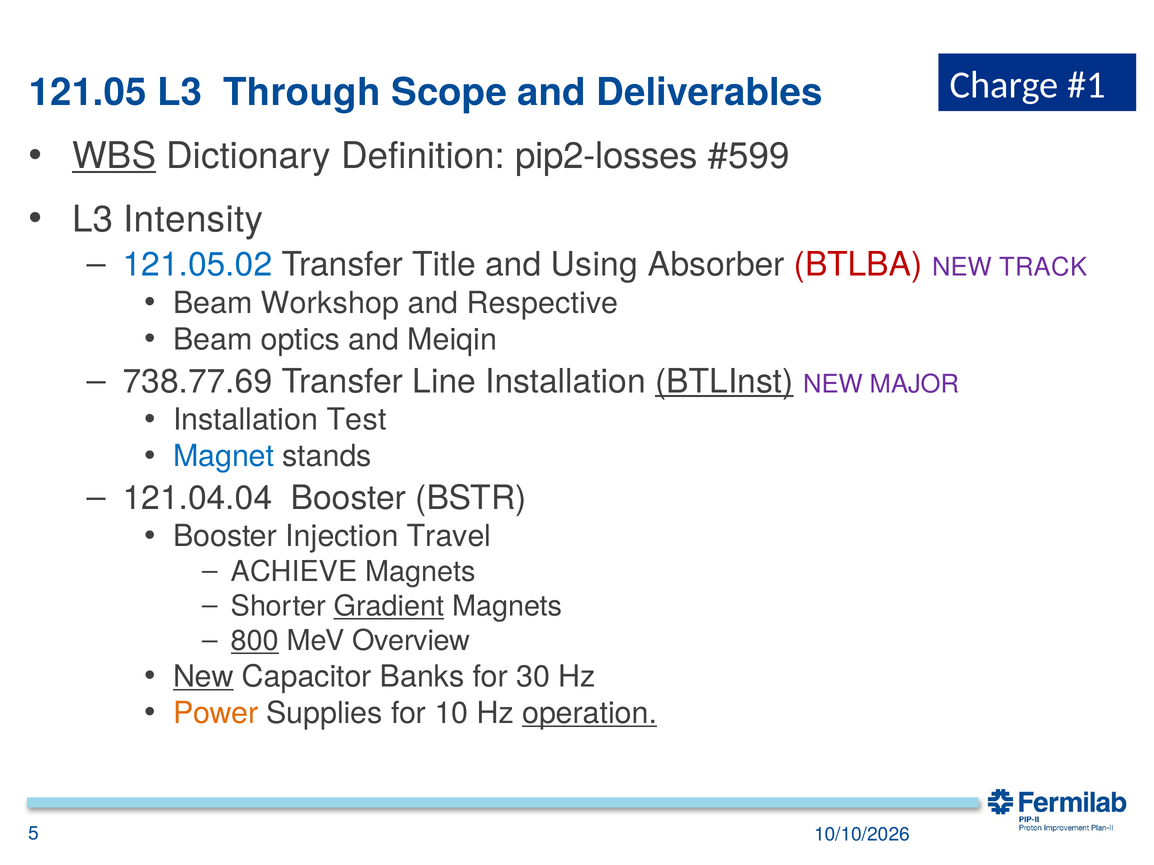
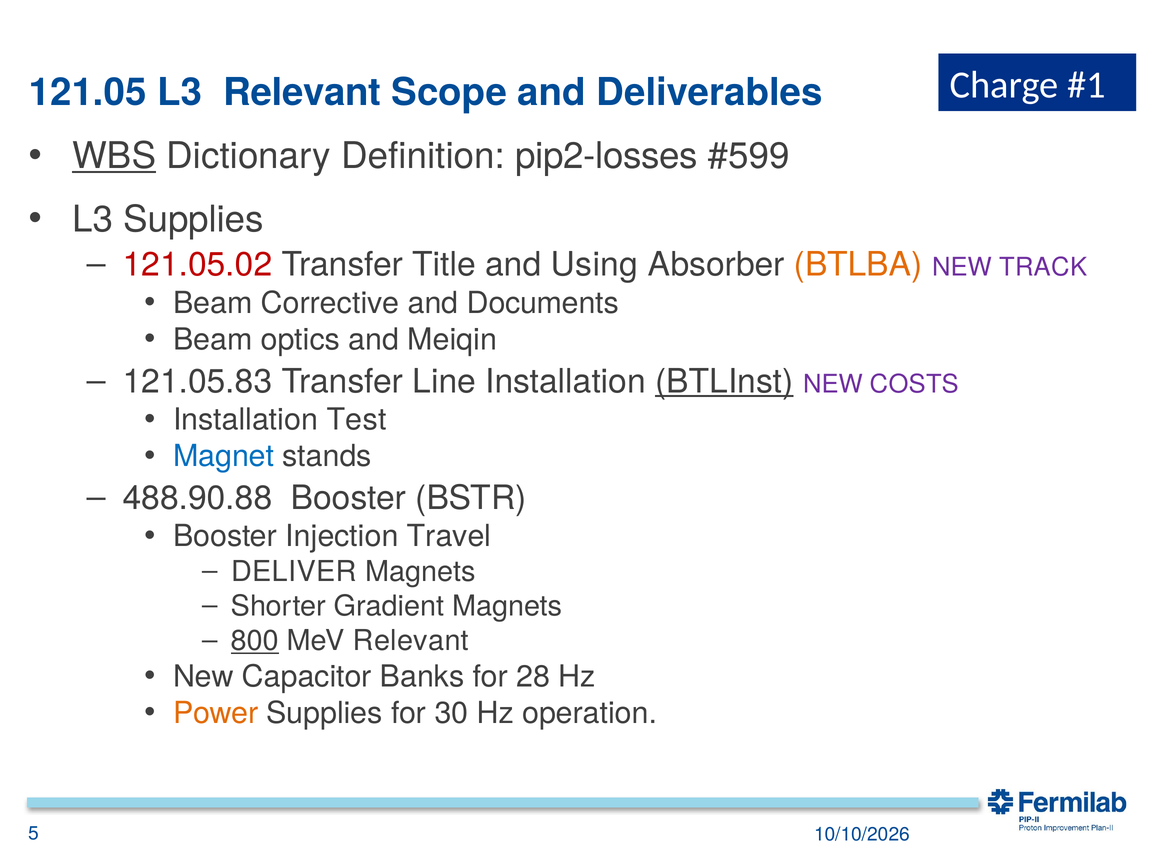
L3 Through: Through -> Relevant
L3 Intensity: Intensity -> Supplies
121.05.02 colour: blue -> red
BTLBA colour: red -> orange
Workshop: Workshop -> Corrective
Respective: Respective -> Documents
738.77.69: 738.77.69 -> 121.05.83
MAJOR: MAJOR -> COSTS
121.04.04: 121.04.04 -> 488.90.88
ACHIEVE: ACHIEVE -> DELIVER
Gradient underline: present -> none
MeV Overview: Overview -> Relevant
New at (203, 677) underline: present -> none
30: 30 -> 28
10: 10 -> 30
operation underline: present -> none
